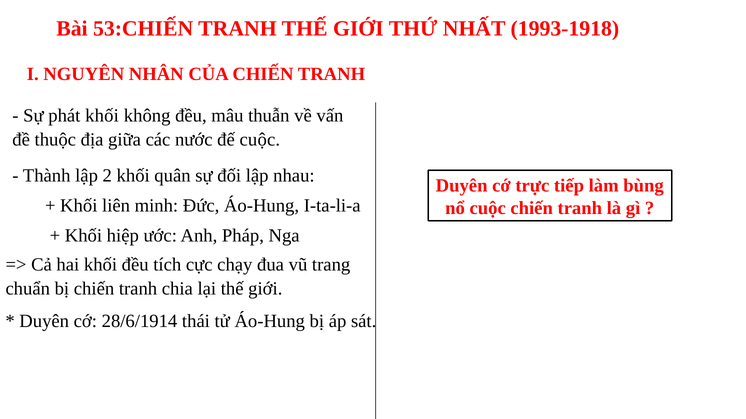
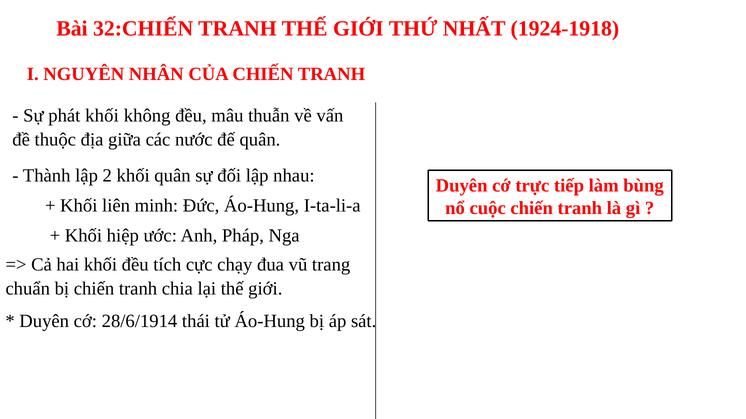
53:CHIẾN: 53:CHIẾN -> 32:CHIẾN
1993-1918: 1993-1918 -> 1924-1918
đế cuộc: cuộc -> quân
